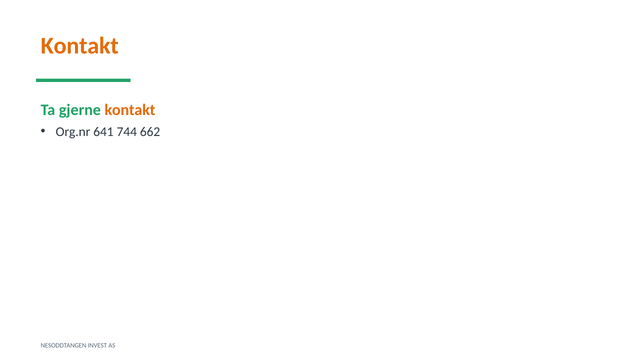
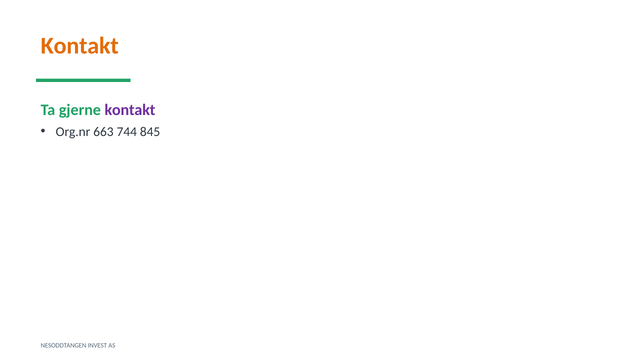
kontakt at (130, 110) colour: orange -> purple
641: 641 -> 663
662: 662 -> 845
